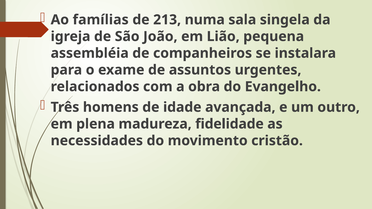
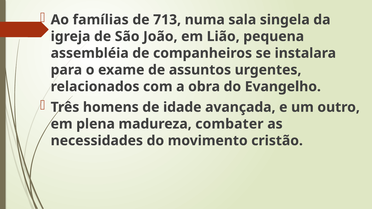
213: 213 -> 713
fidelidade: fidelidade -> combater
